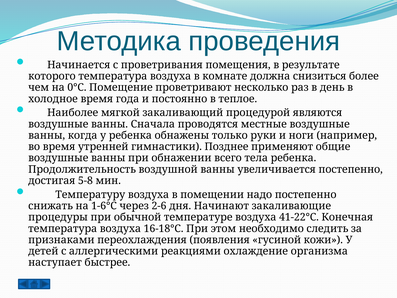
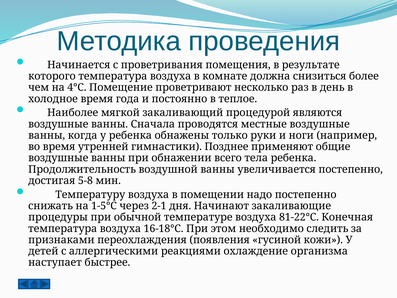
0°С: 0°С -> 4°С
1-6°С: 1-6°С -> 1-5°С
2-6: 2-6 -> 2-1
41-22°С: 41-22°С -> 81-22°С
